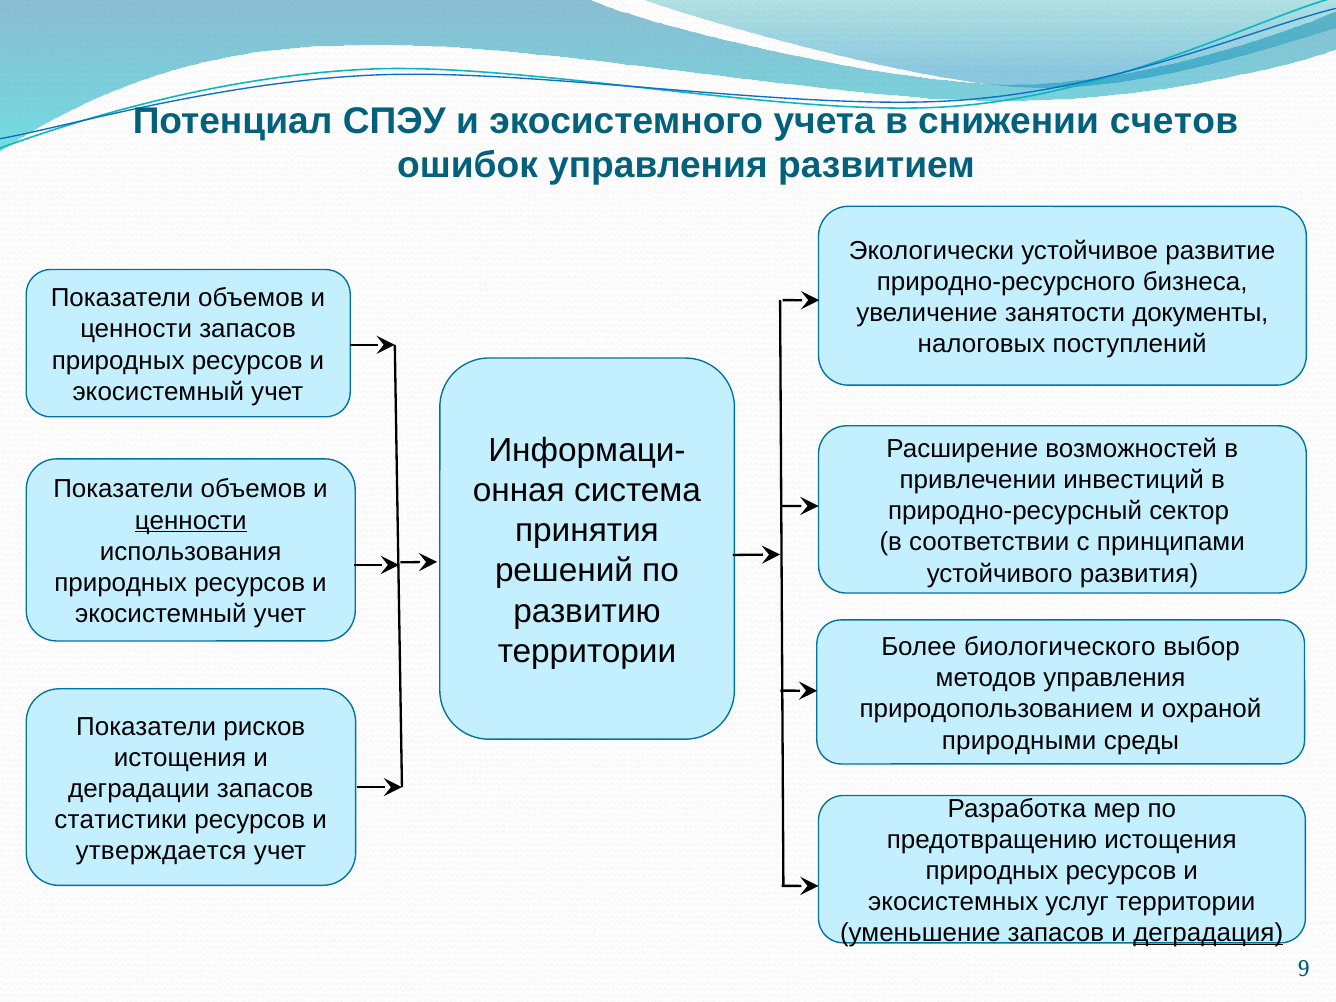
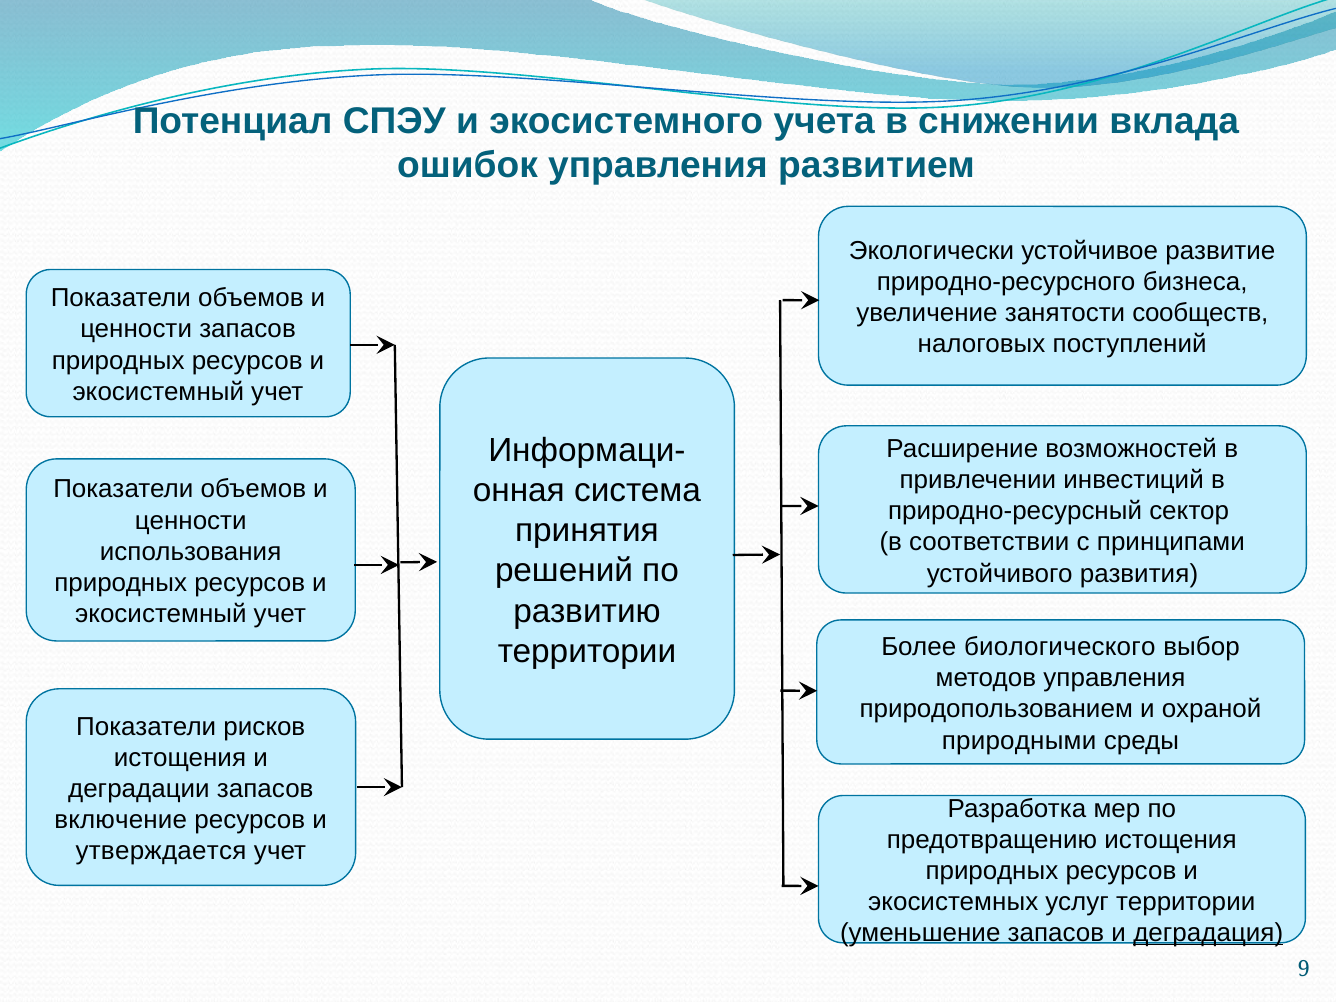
счетов: счетов -> вклада
документы: документы -> сообществ
ценности at (191, 521) underline: present -> none
статистики: статистики -> включение
